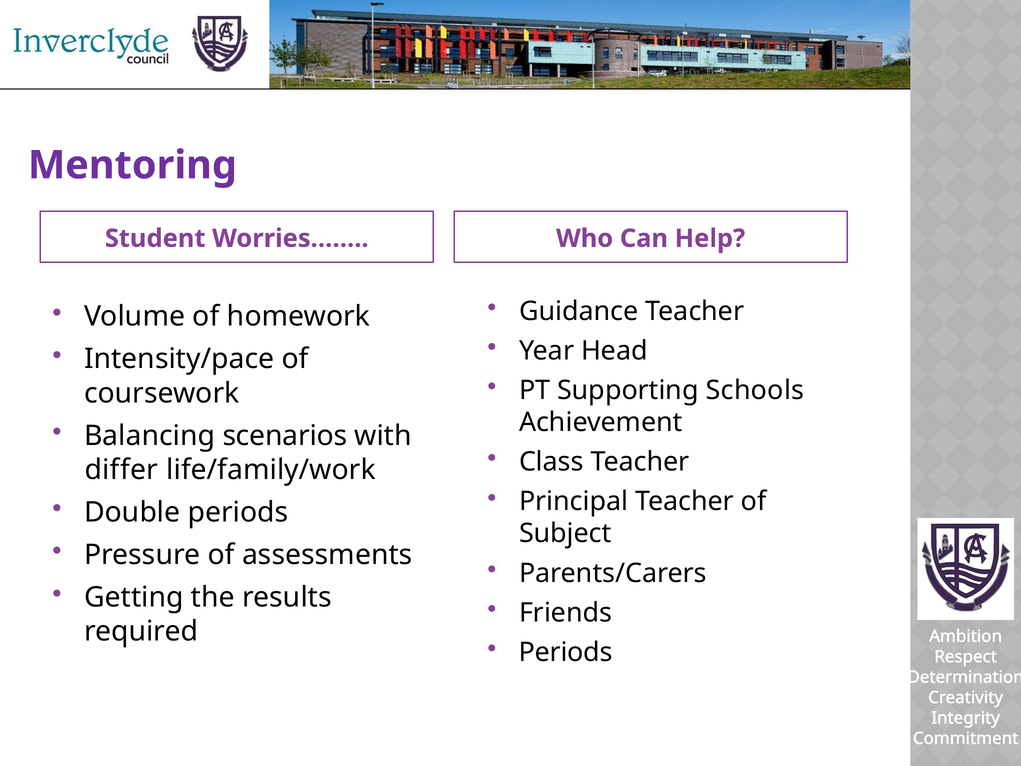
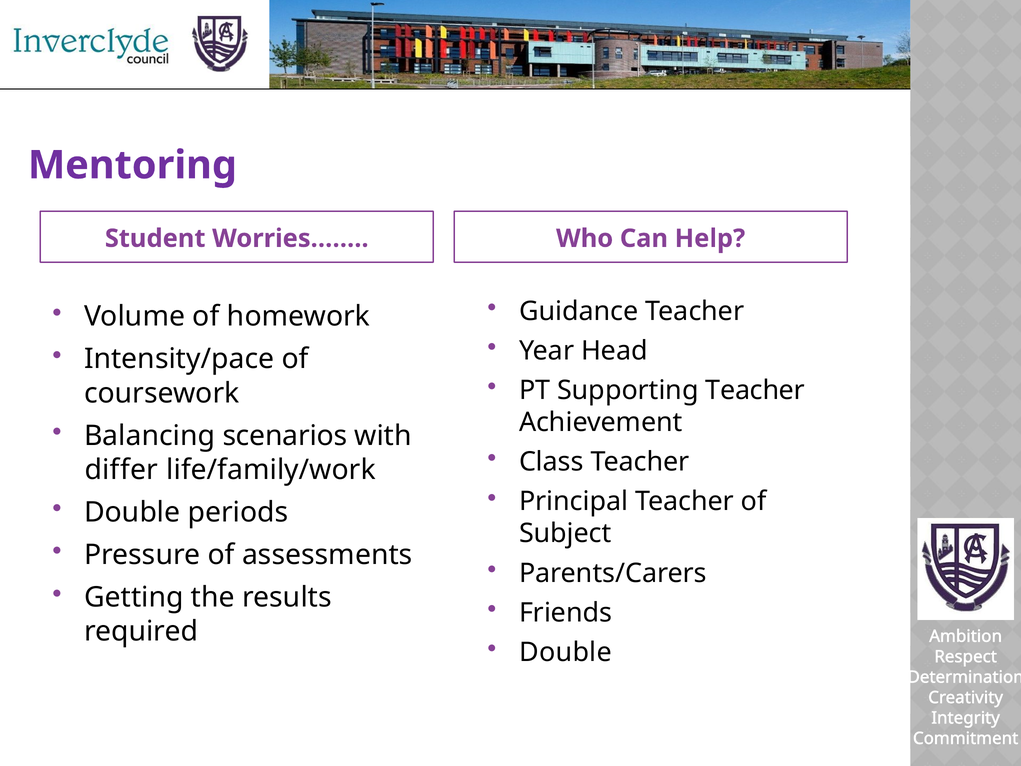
Supporting Schools: Schools -> Teacher
Periods at (566, 652): Periods -> Double
